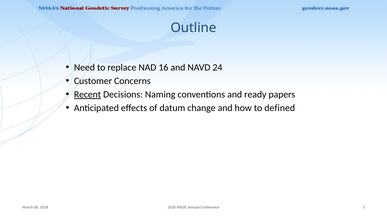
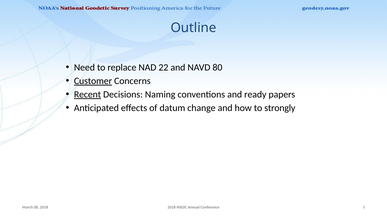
16: 16 -> 22
24: 24 -> 80
Customer underline: none -> present
defined: defined -> strongly
